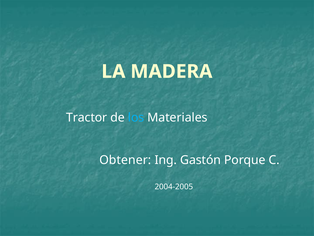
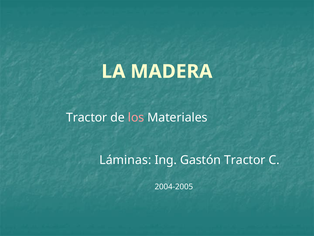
los colour: light blue -> pink
Obtener: Obtener -> Láminas
Gastón Porque: Porque -> Tractor
